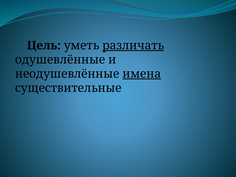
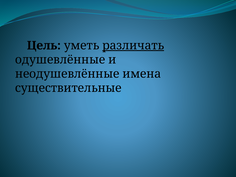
имена underline: present -> none
